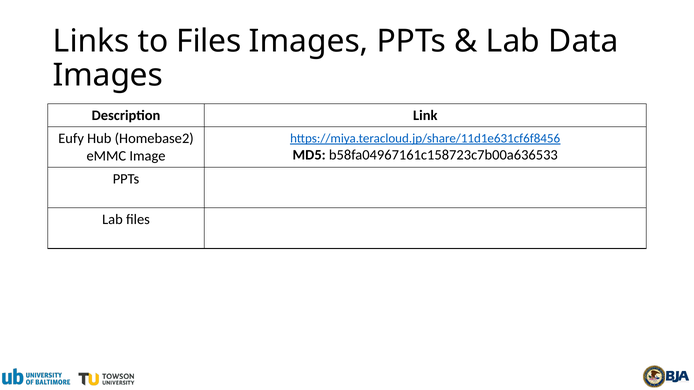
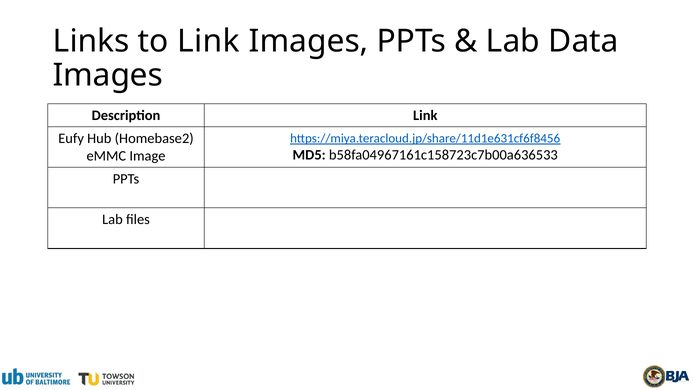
to Files: Files -> Link
